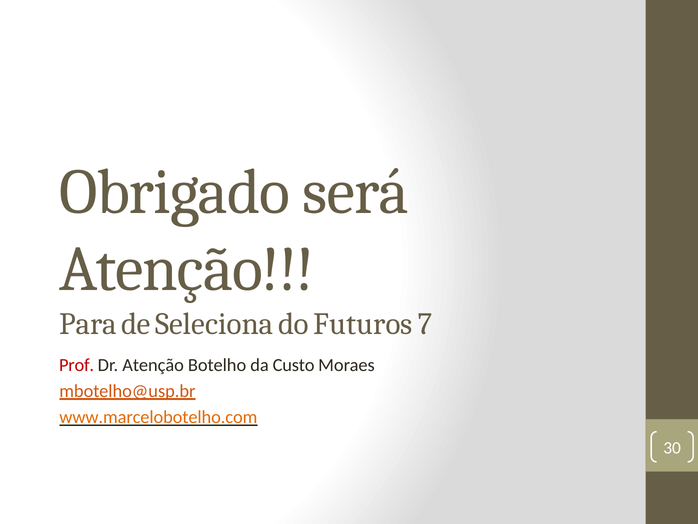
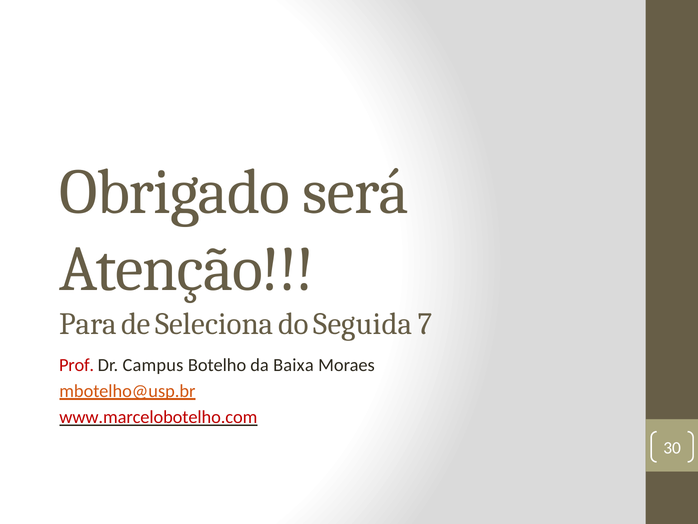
Futuros: Futuros -> Seguida
Dr Atenção: Atenção -> Campus
Custo: Custo -> Baixa
www.marcelobotelho.com colour: orange -> red
